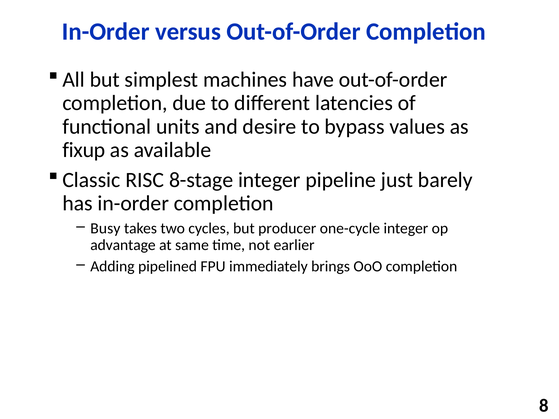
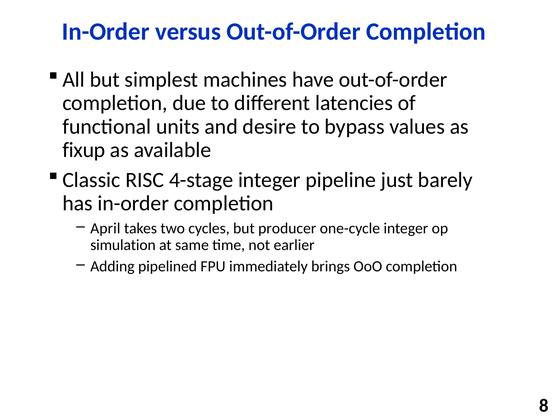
8-stage: 8-stage -> 4-stage
Busy: Busy -> April
advantage: advantage -> simulation
